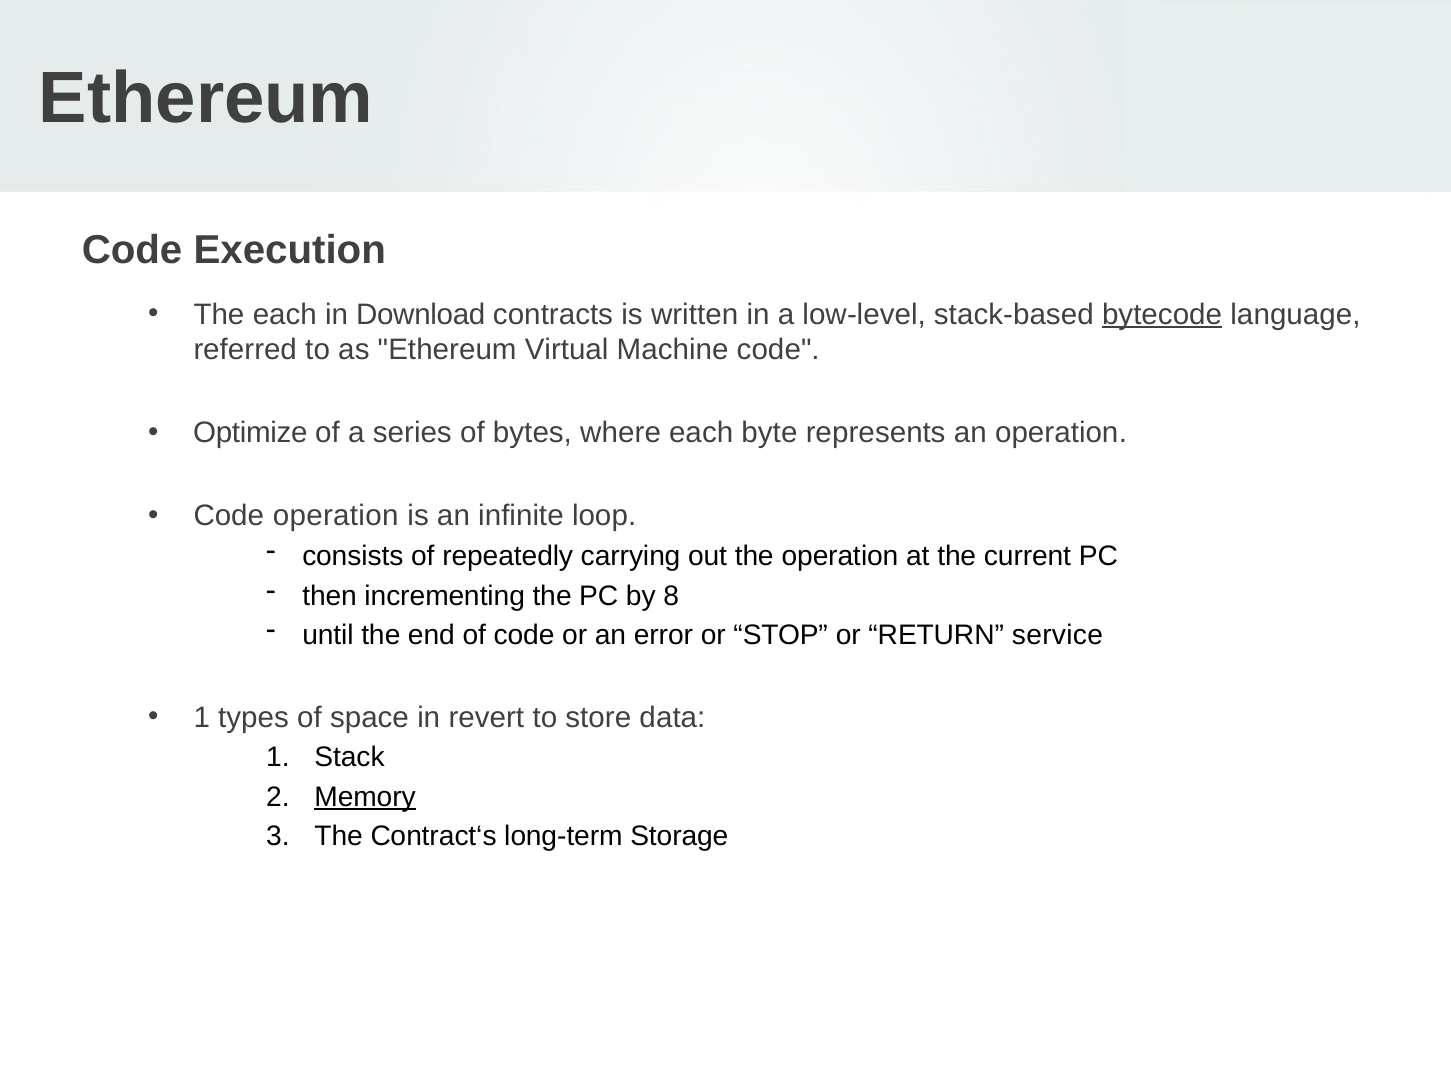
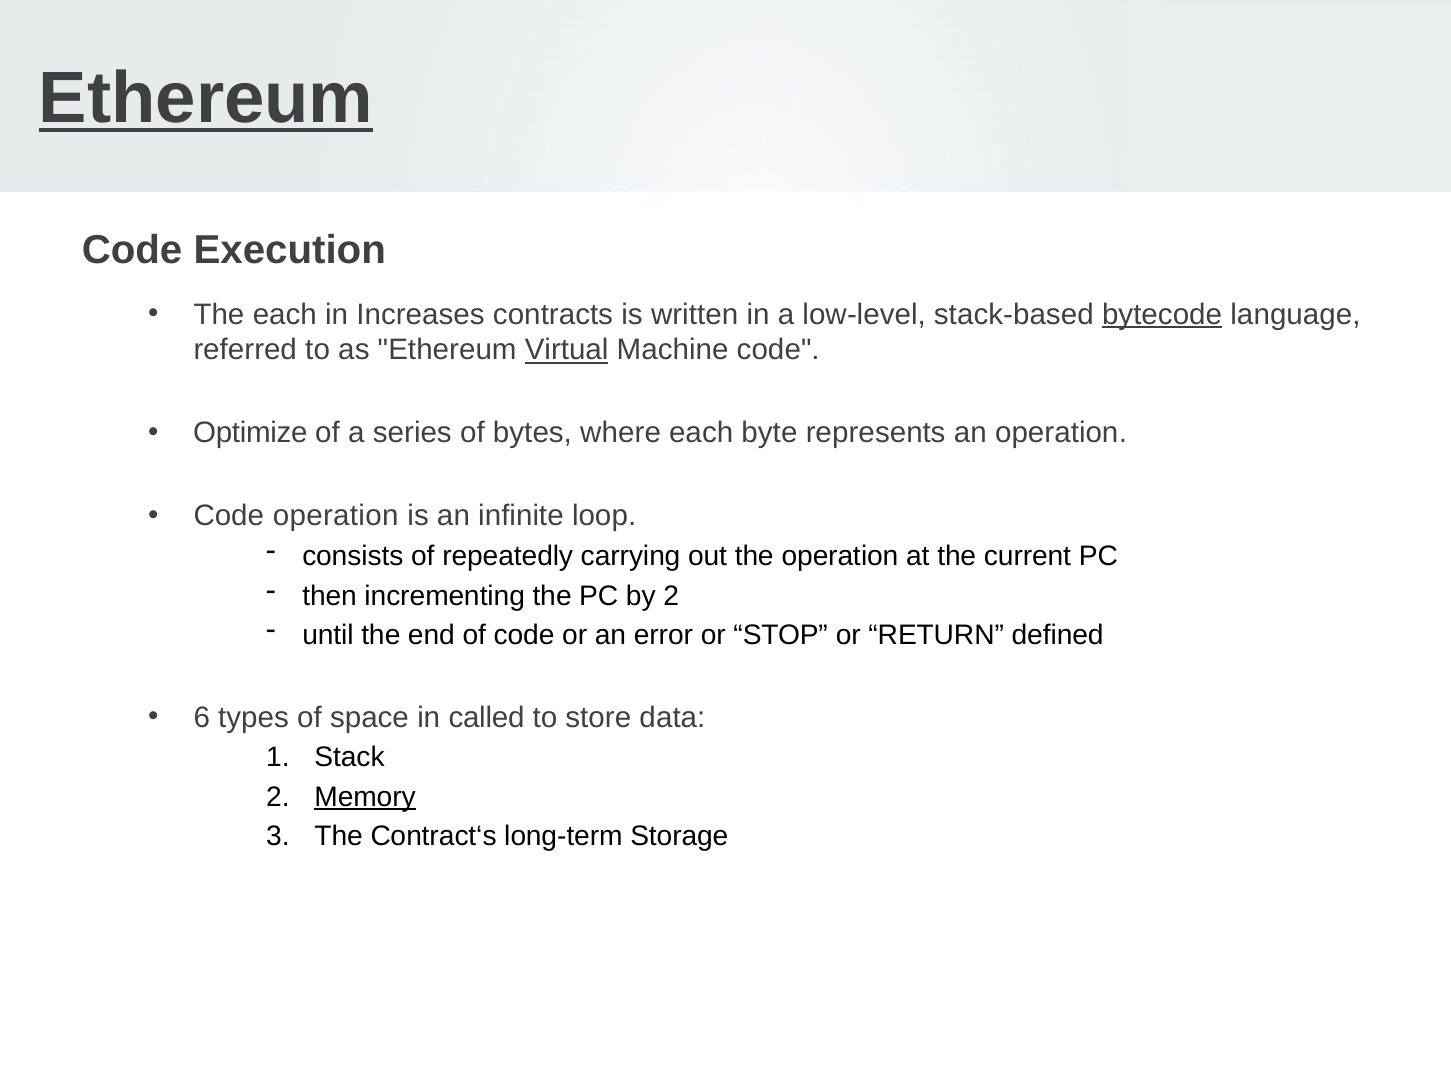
Ethereum at (206, 99) underline: none -> present
Download: Download -> Increases
Virtual underline: none -> present
by 8: 8 -> 2
service: service -> defined
1 at (202, 717): 1 -> 6
revert: revert -> called
